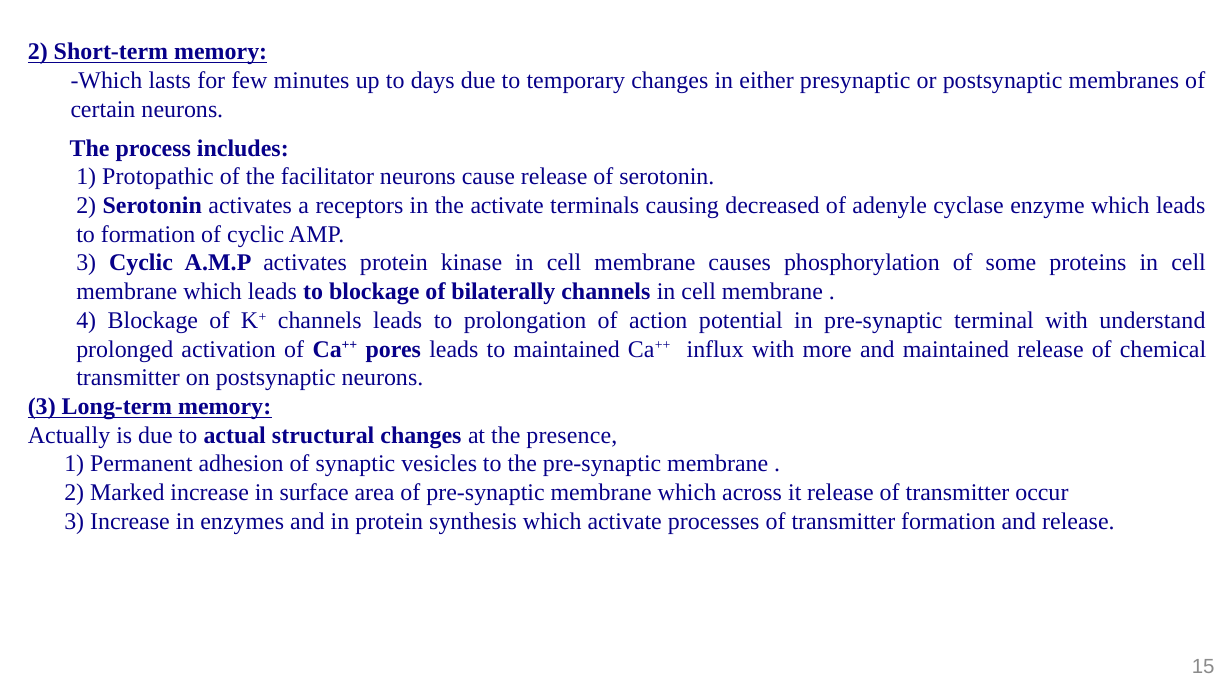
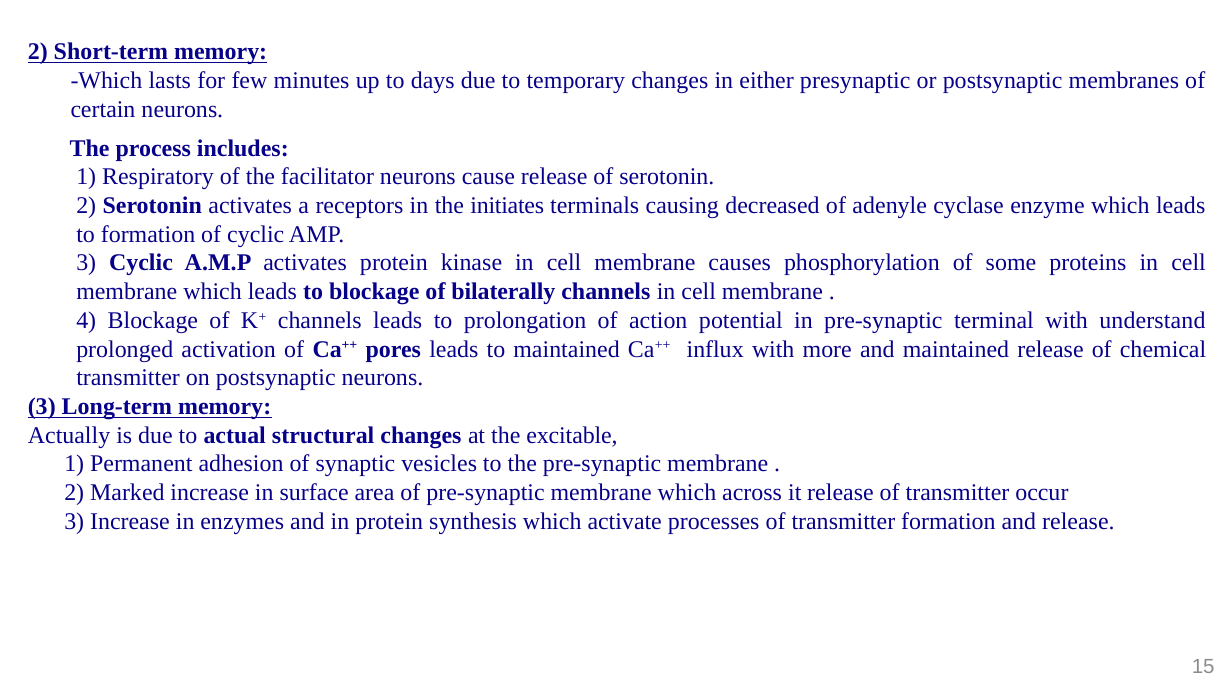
Protopathic: Protopathic -> Respiratory
the activate: activate -> initiates
presence: presence -> excitable
